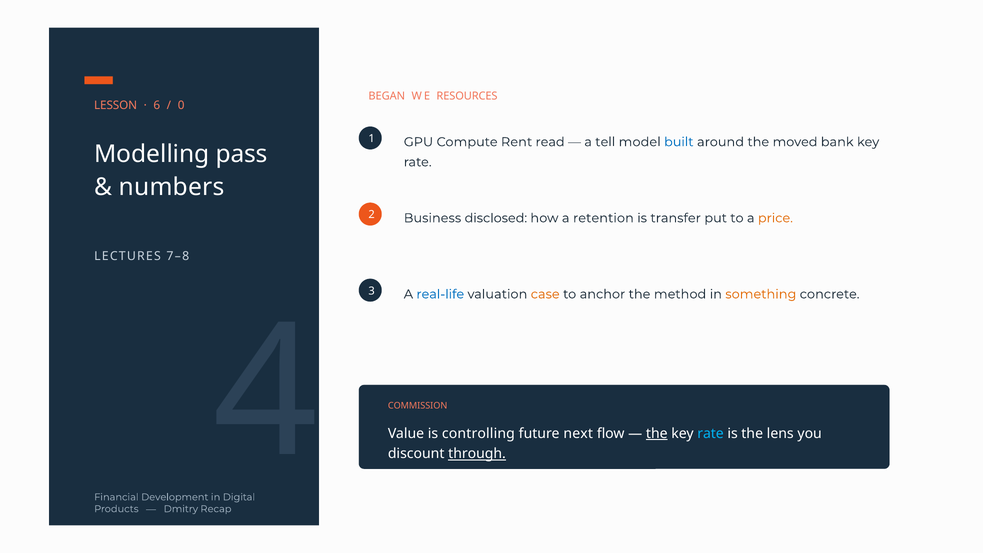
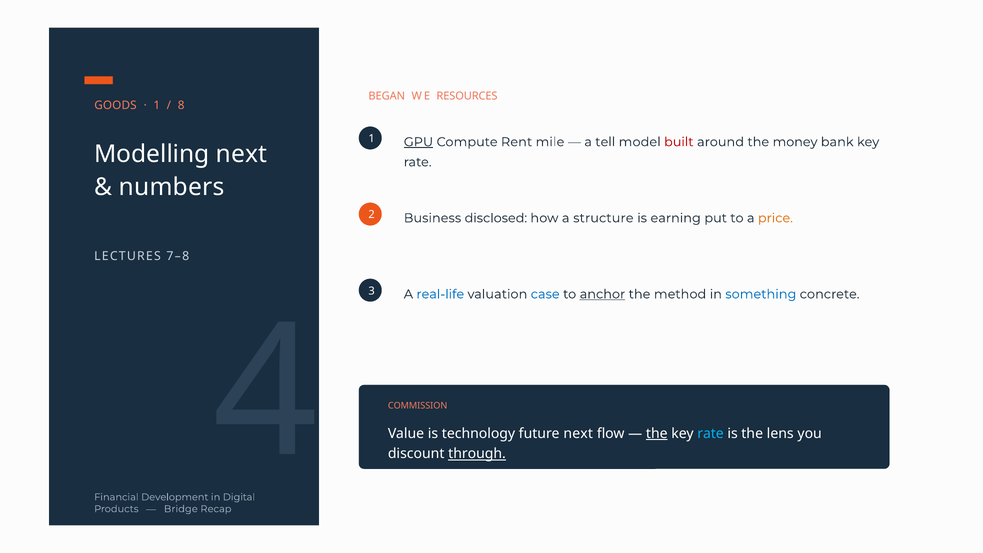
LESSON: LESSON -> GOODS
6 at (157, 105): 6 -> 1
0: 0 -> 8
GPU underline: none -> present
read: read -> mile
built colour: blue -> red
moved: moved -> money
Modelling pass: pass -> next
retention: retention -> structure
transfer: transfer -> earning
case colour: orange -> blue
anchor underline: none -> present
something colour: orange -> blue
controlling: controlling -> technology
Dmitry: Dmitry -> Bridge
